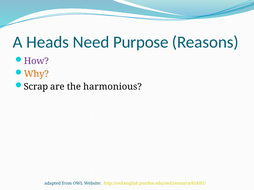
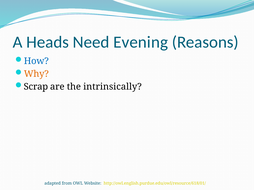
Purpose: Purpose -> Evening
How colour: purple -> blue
harmonious: harmonious -> intrinsically
